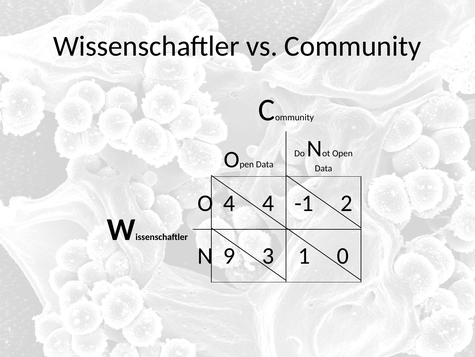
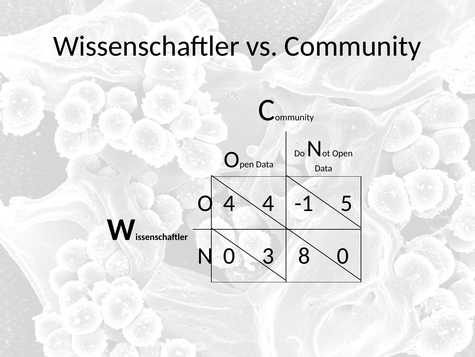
2: 2 -> 5
N 9: 9 -> 0
1: 1 -> 8
